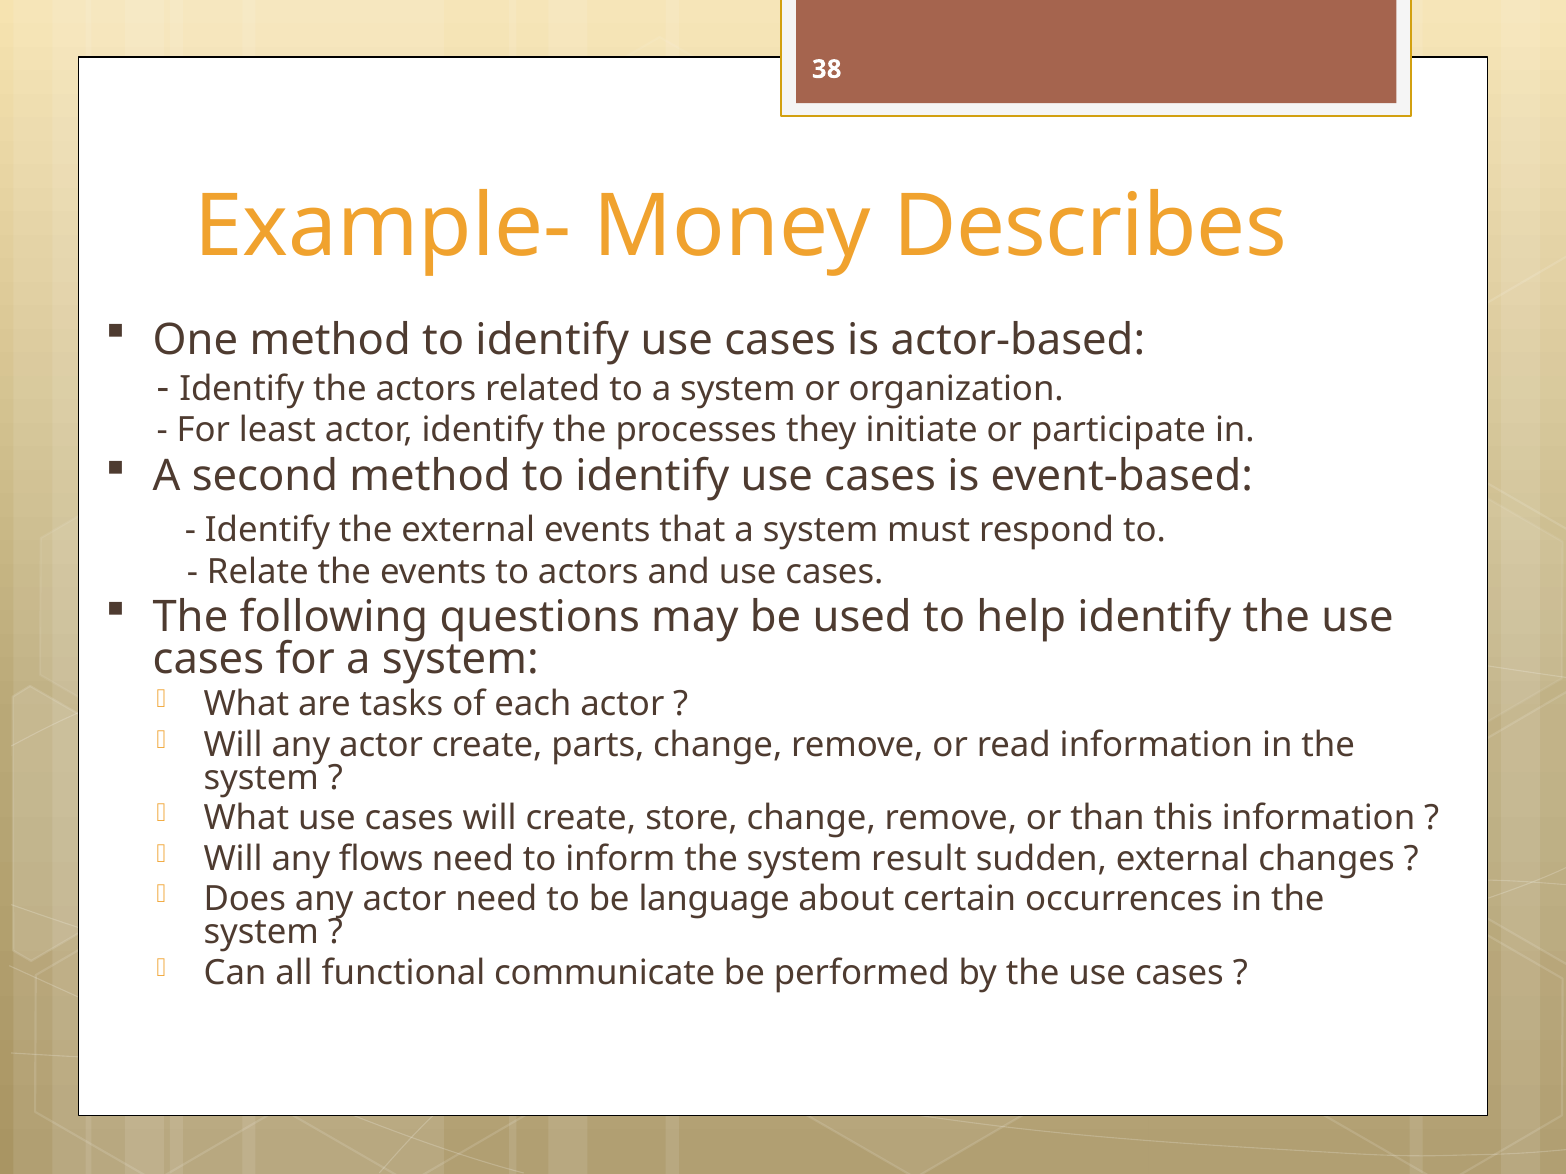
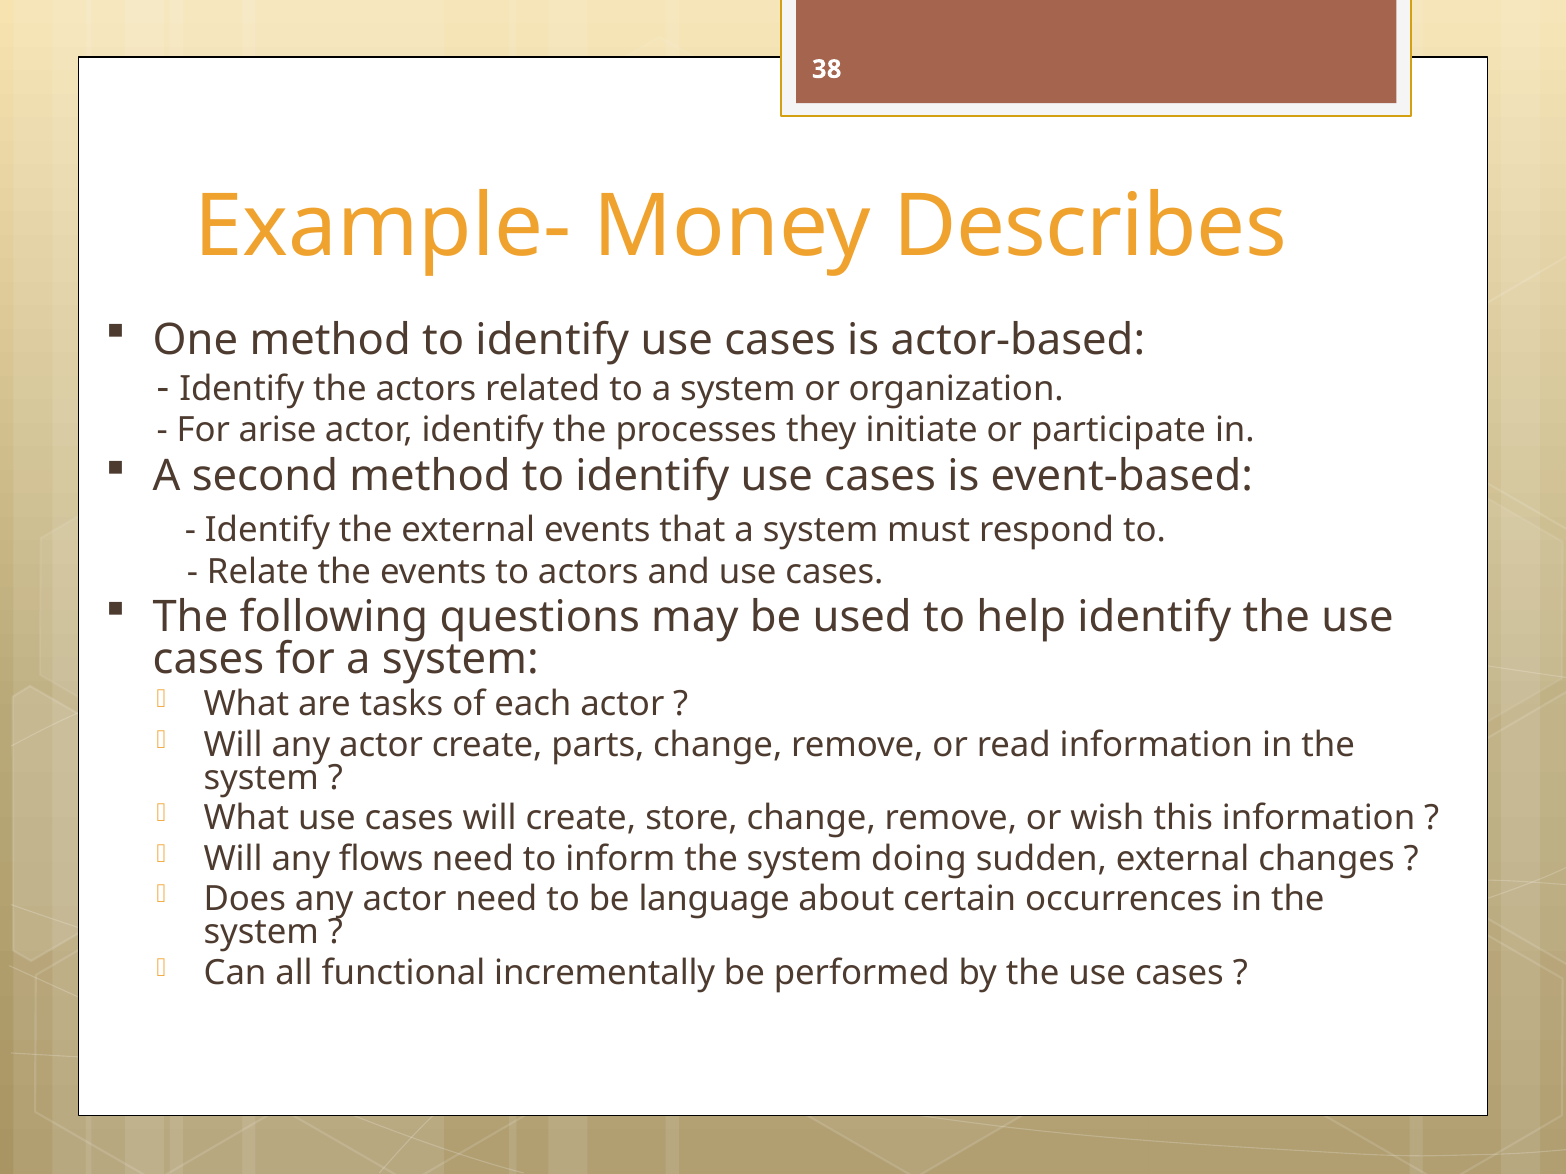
least: least -> arise
than: than -> wish
result: result -> doing
communicate: communicate -> incrementally
